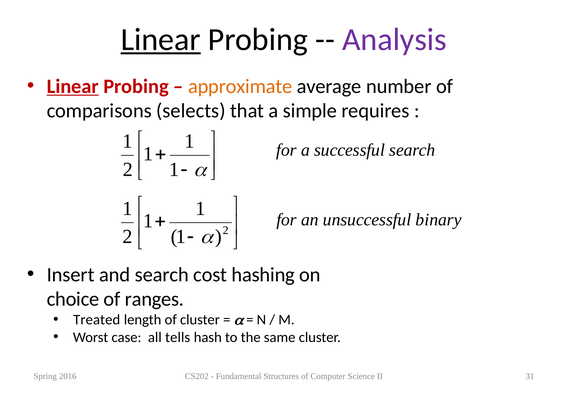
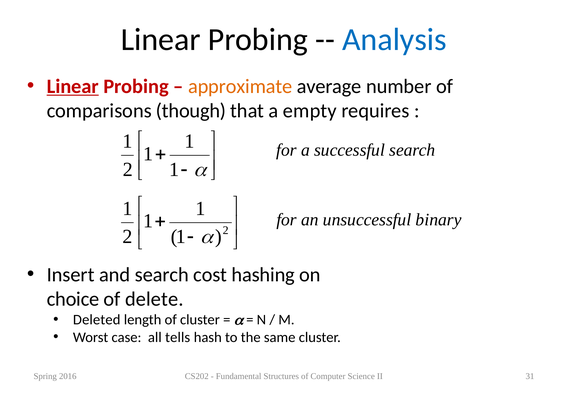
Linear at (161, 39) underline: present -> none
Analysis colour: purple -> blue
selects: selects -> though
simple: simple -> empty
ranges: ranges -> delete
Treated: Treated -> Deleted
